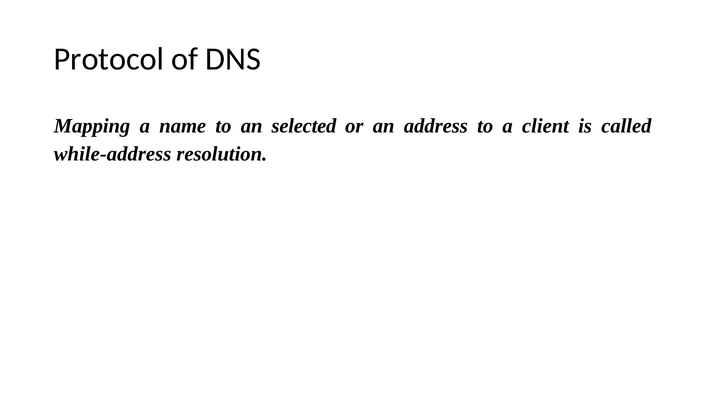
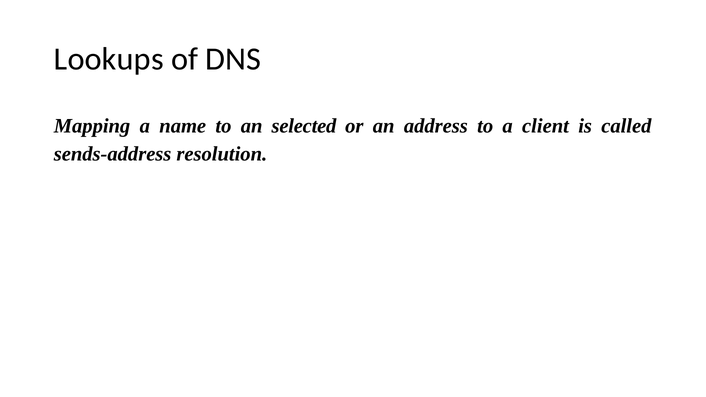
Protocol: Protocol -> Lookups
while-address: while-address -> sends-address
